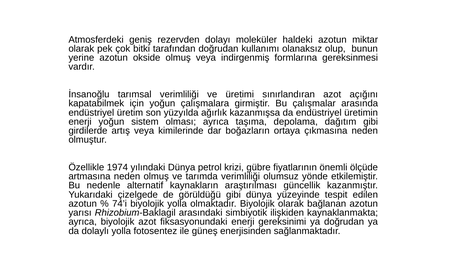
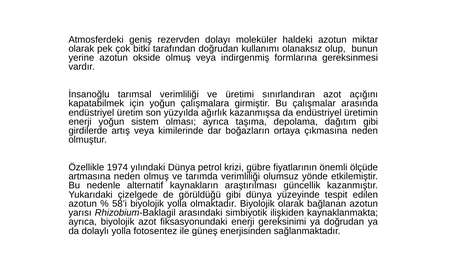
74’i: 74’i -> 58’i
